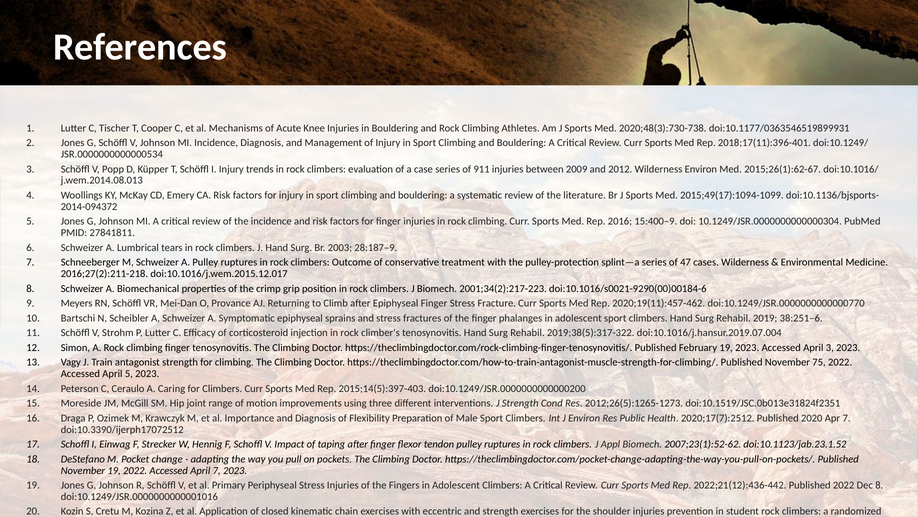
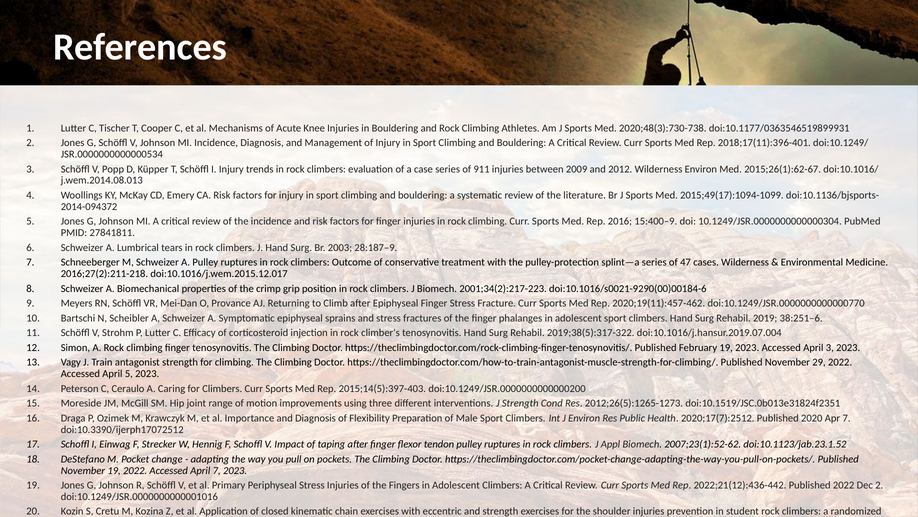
75: 75 -> 29
Dec 8: 8 -> 2
